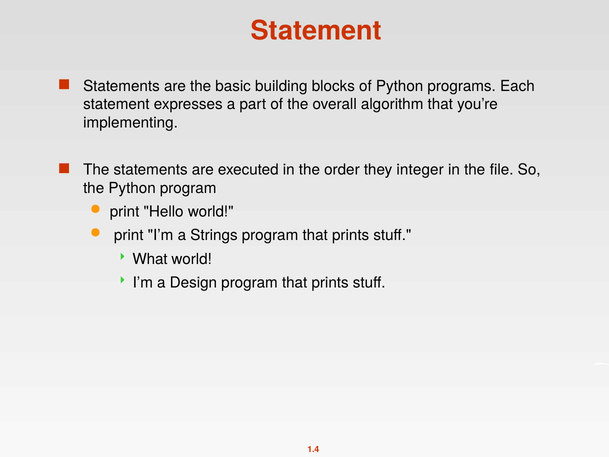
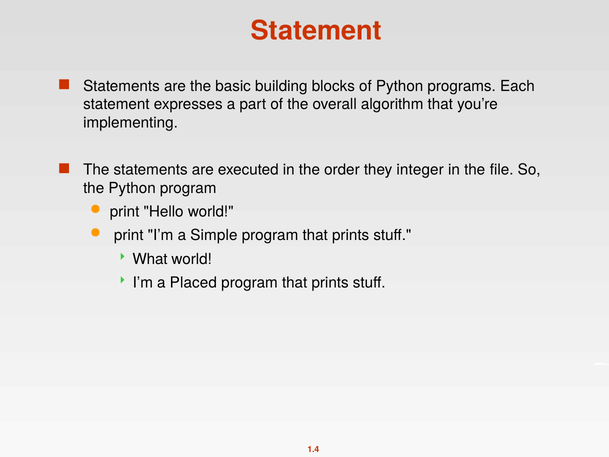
Strings: Strings -> Simple
Design: Design -> Placed
